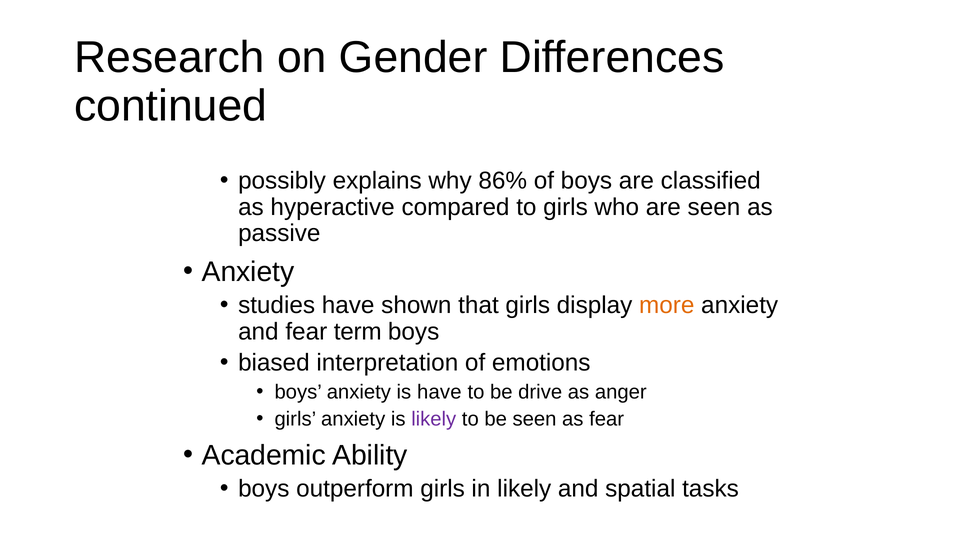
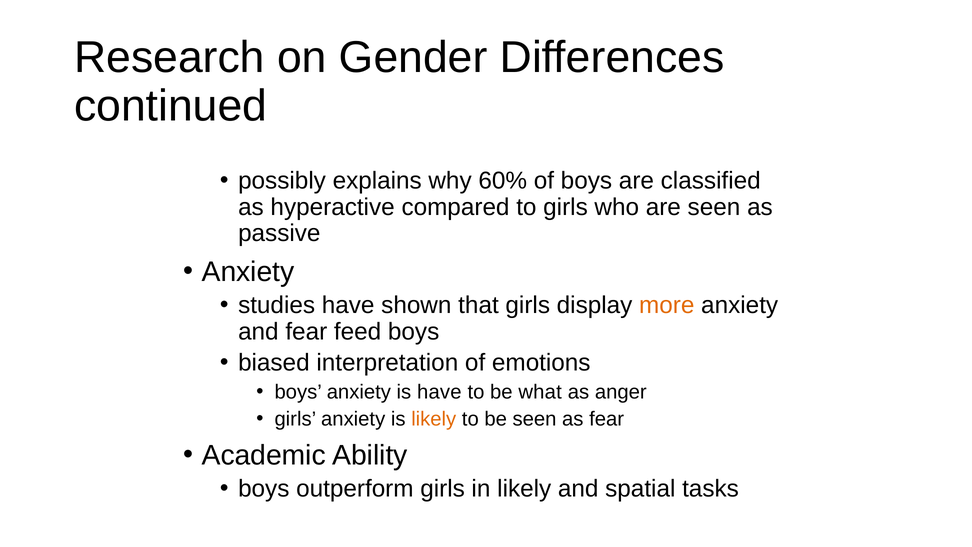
86%: 86% -> 60%
term: term -> feed
drive: drive -> what
likely at (434, 419) colour: purple -> orange
